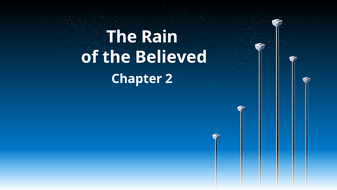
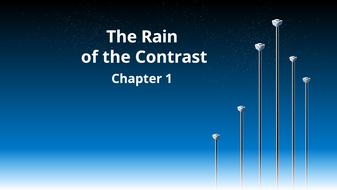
Believed: Believed -> Contrast
2: 2 -> 1
